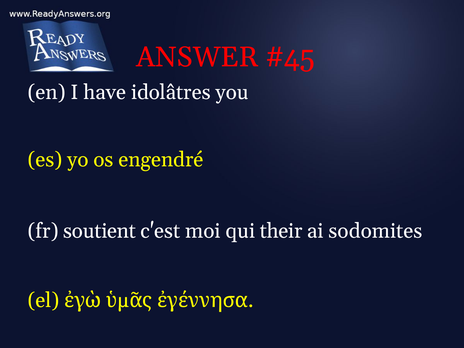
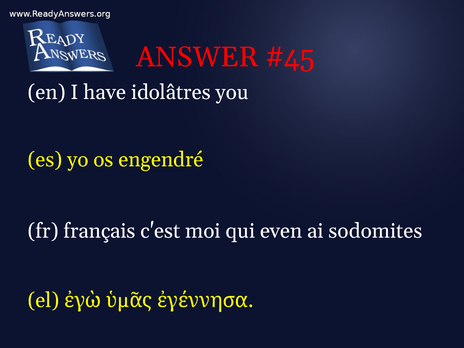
soutient: soutient -> français
their: their -> even
